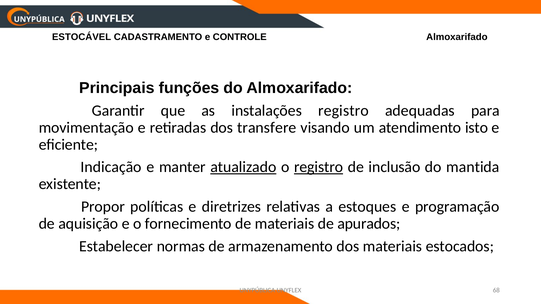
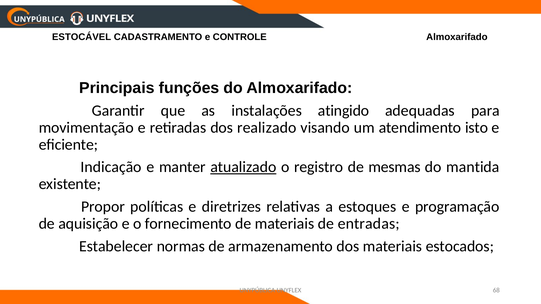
instalações registro: registro -> atingido
transfere: transfere -> realizado
registro at (319, 167) underline: present -> none
inclusão: inclusão -> mesmas
apurados: apurados -> entradas
